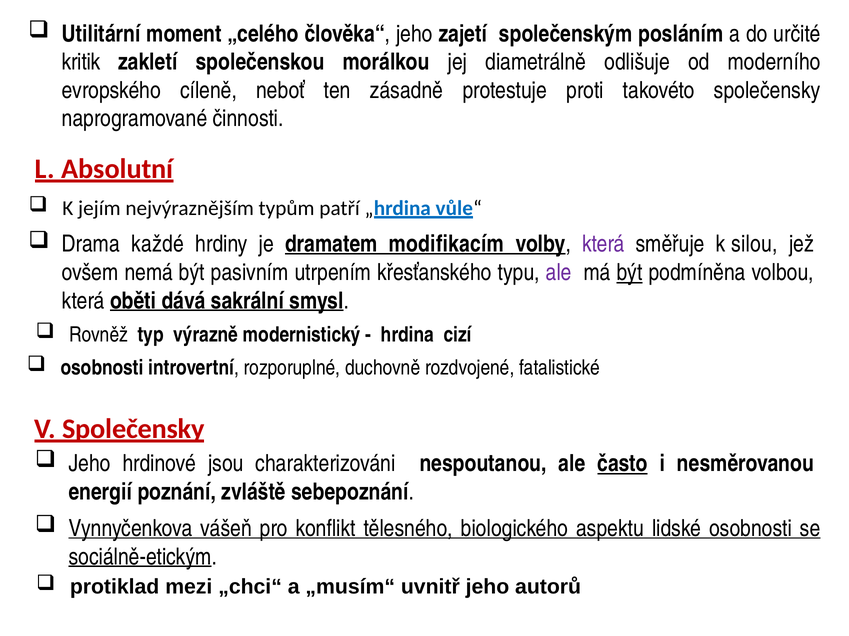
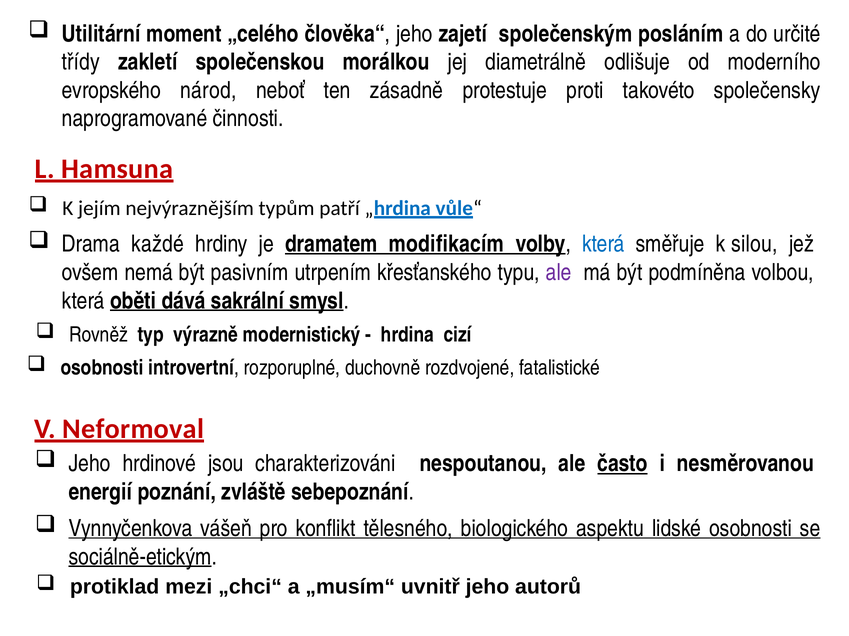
kritik: kritik -> třídy
cíleně: cíleně -> národ
Absolutní: Absolutní -> Hamsuna
která at (603, 245) colour: purple -> blue
být at (630, 273) underline: present -> none
V Společensky: Společensky -> Neformoval
